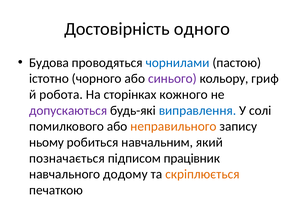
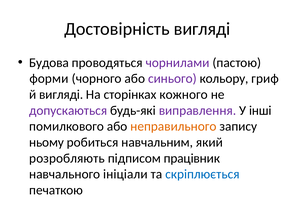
Достовірність одного: одного -> вигляді
чорнилами colour: blue -> purple
істотно: істотно -> форми
й робота: робота -> вигляді
виправлення colour: blue -> purple
солі: солі -> інші
позначається: позначається -> розробляють
додому: додому -> ініціали
скріплюється colour: orange -> blue
